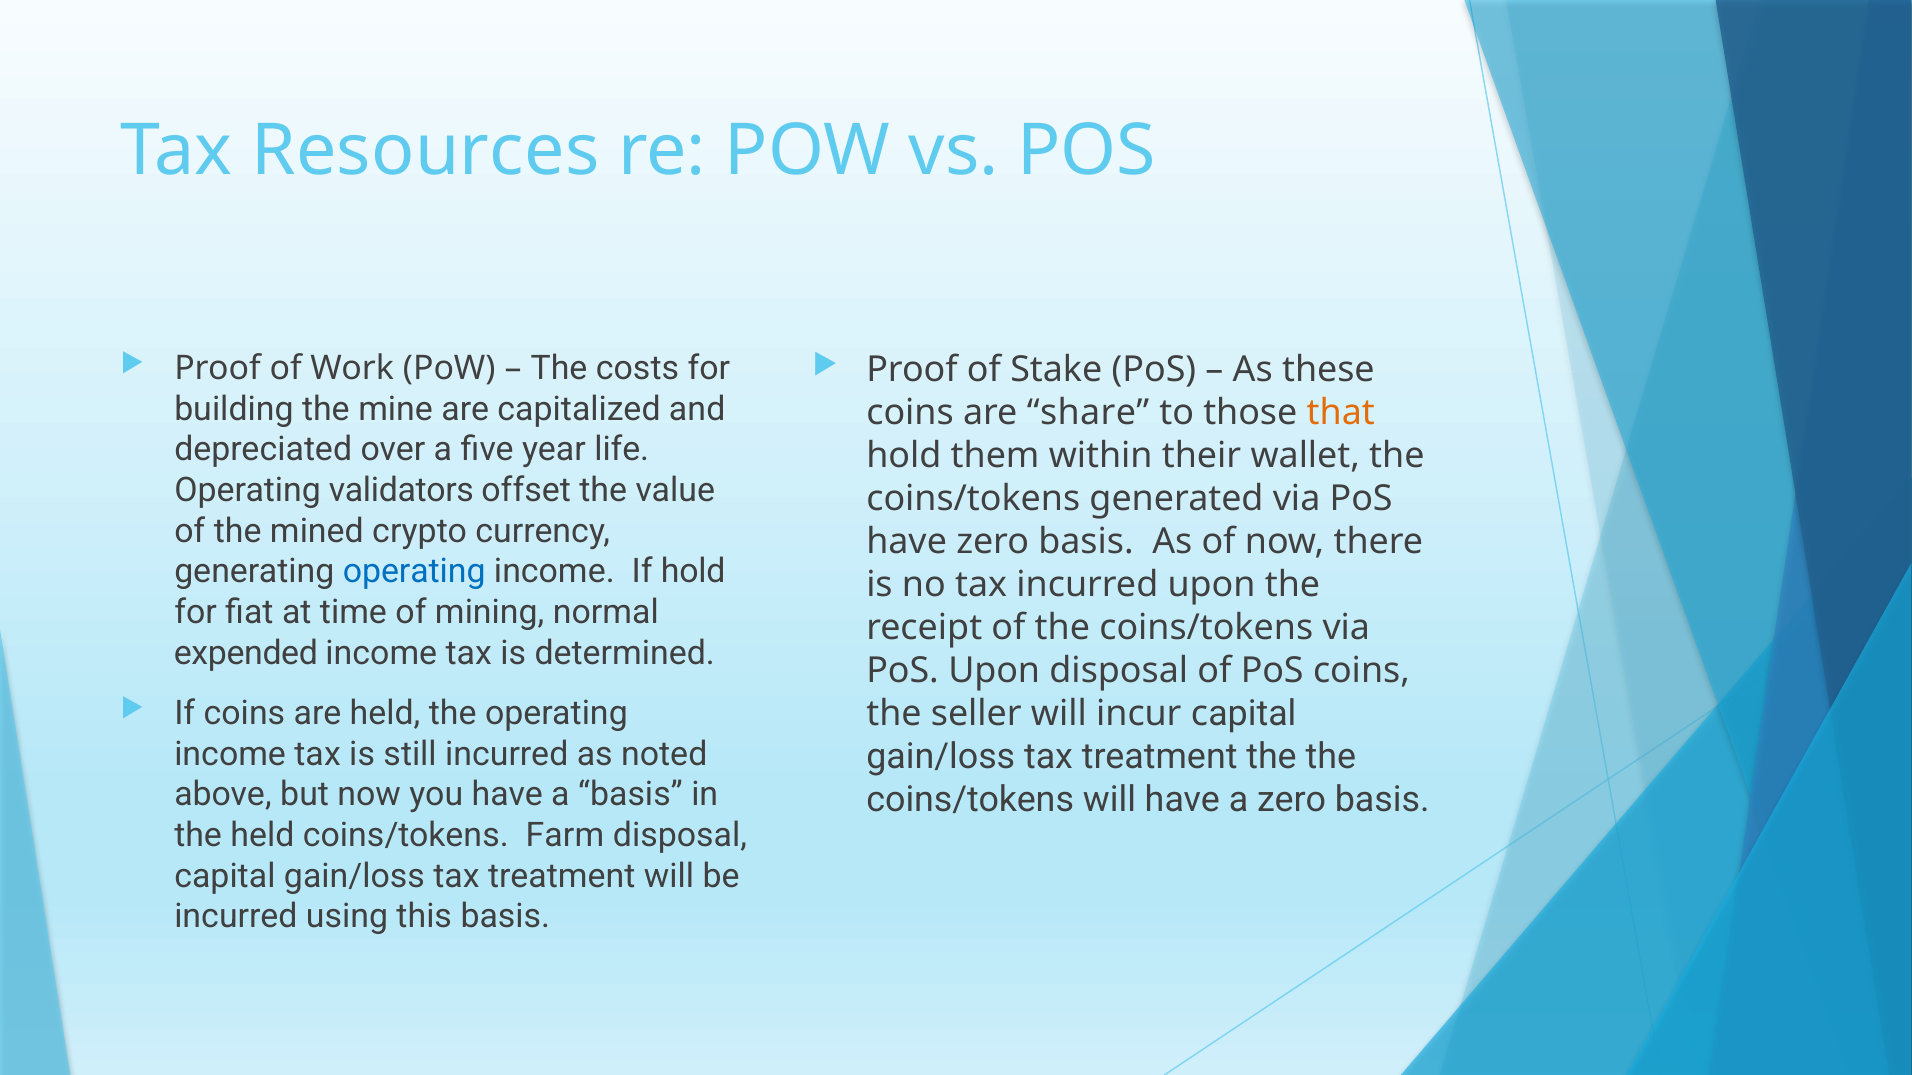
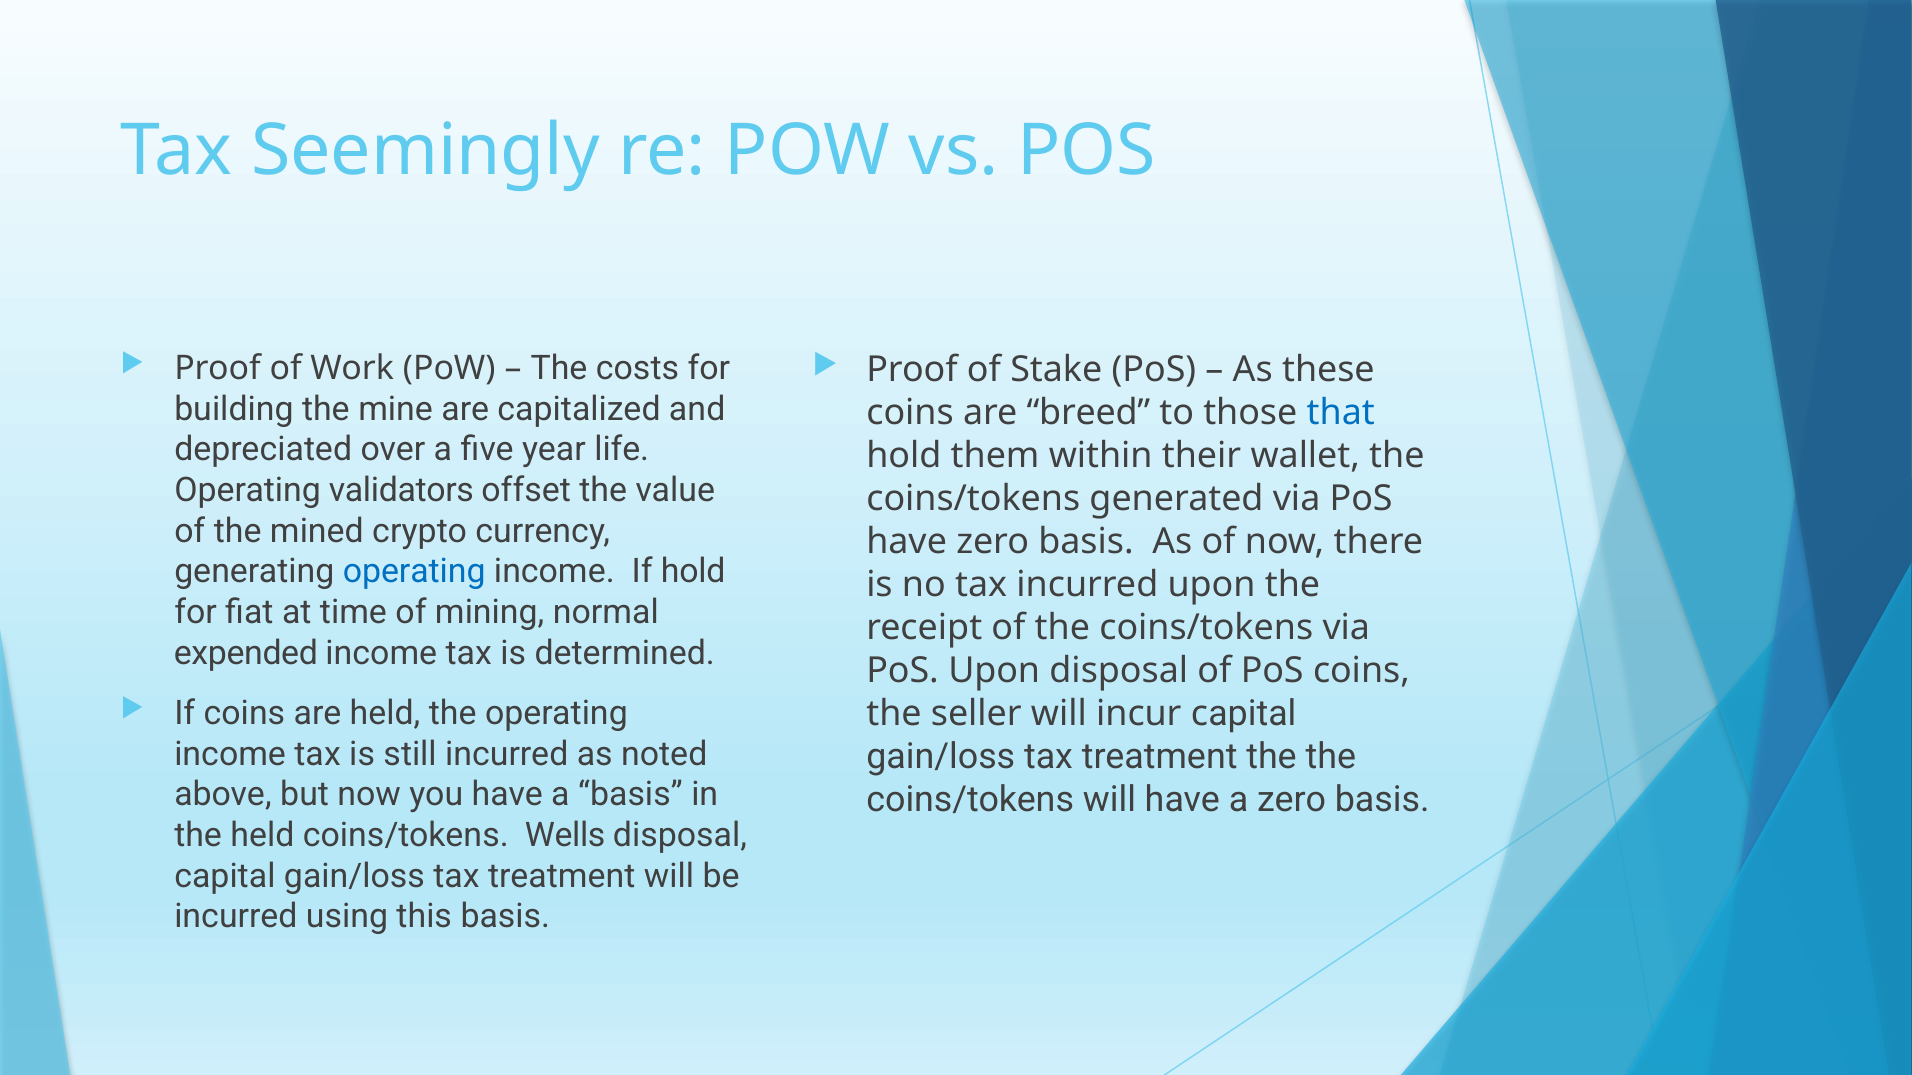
Resources: Resources -> Seemingly
share: share -> breed
that colour: orange -> blue
Farm: Farm -> Wells
